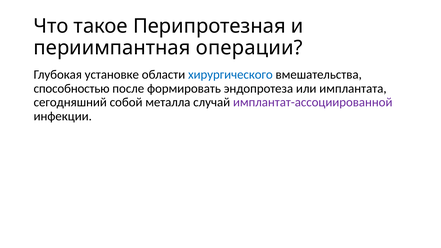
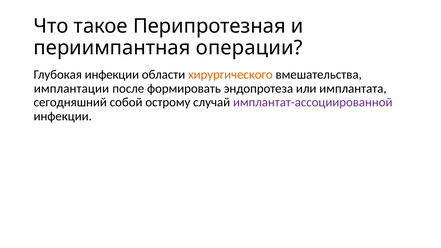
Глубокая установке: установке -> инфекции
хирургического colour: blue -> orange
способностью: способностью -> имплантации
металла: металла -> острому
